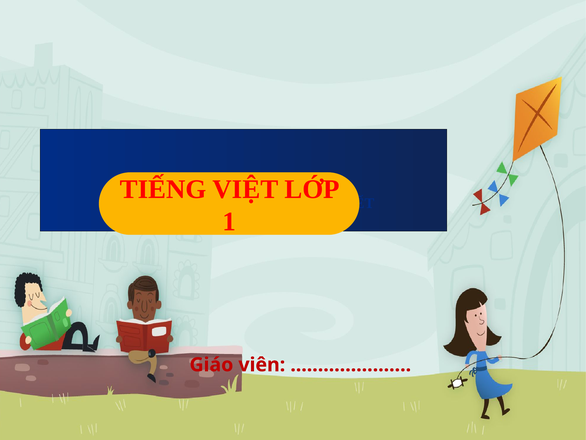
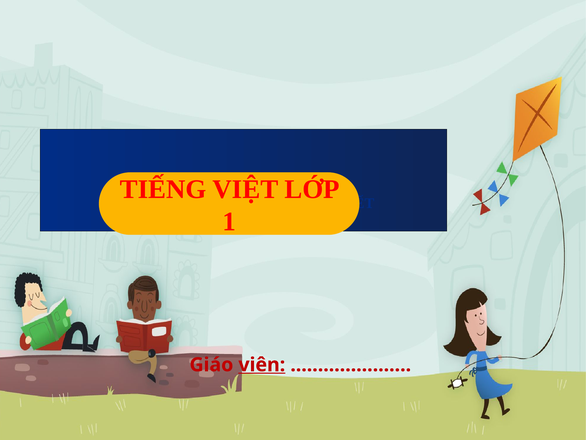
viên underline: none -> present
